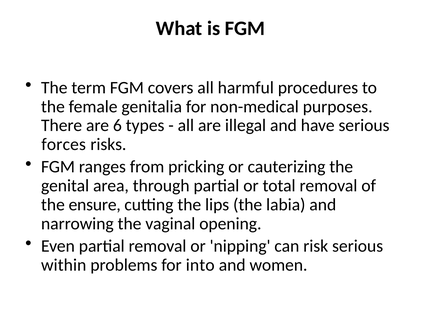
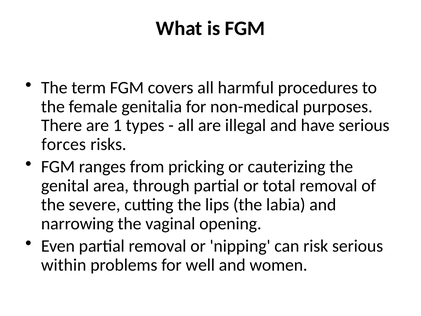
6: 6 -> 1
ensure: ensure -> severe
into: into -> well
